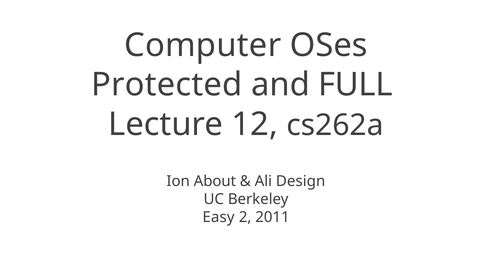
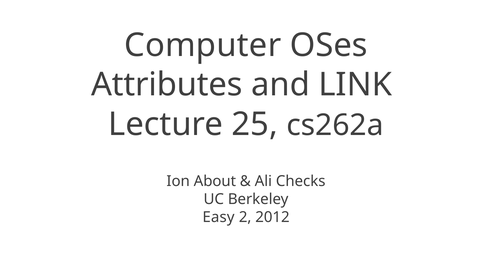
Protected: Protected -> Attributes
FULL: FULL -> LINK
12: 12 -> 25
Design: Design -> Checks
2011: 2011 -> 2012
